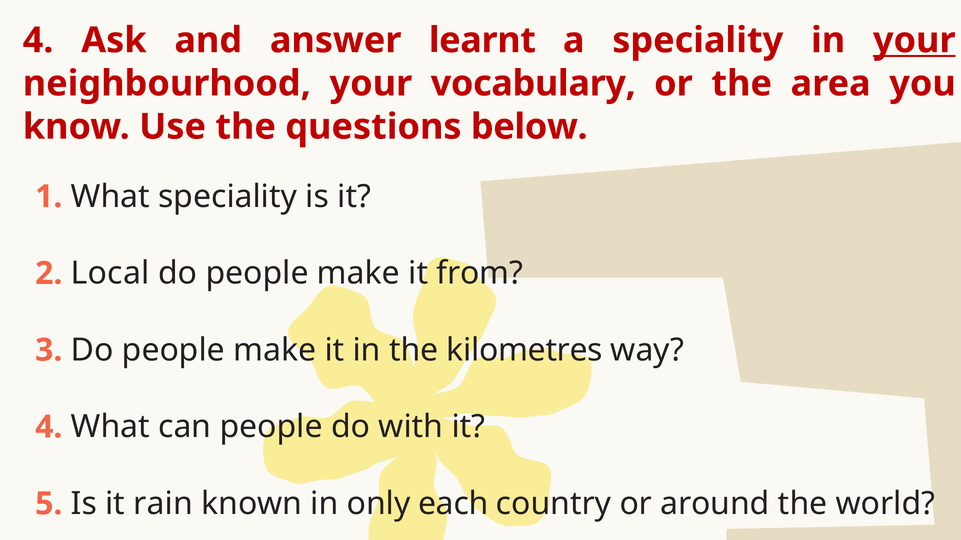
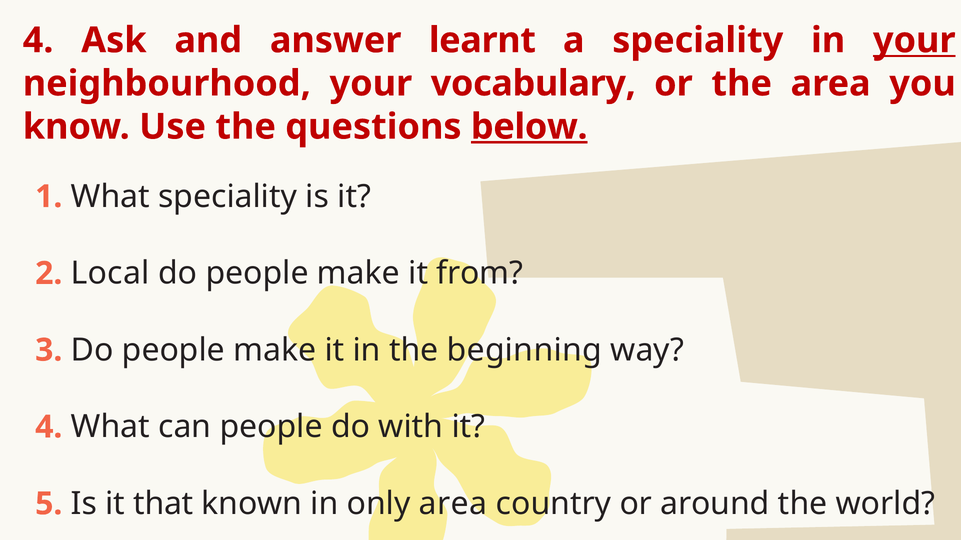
below underline: none -> present
kilometres: kilometres -> beginning
rain: rain -> that
only each: each -> area
